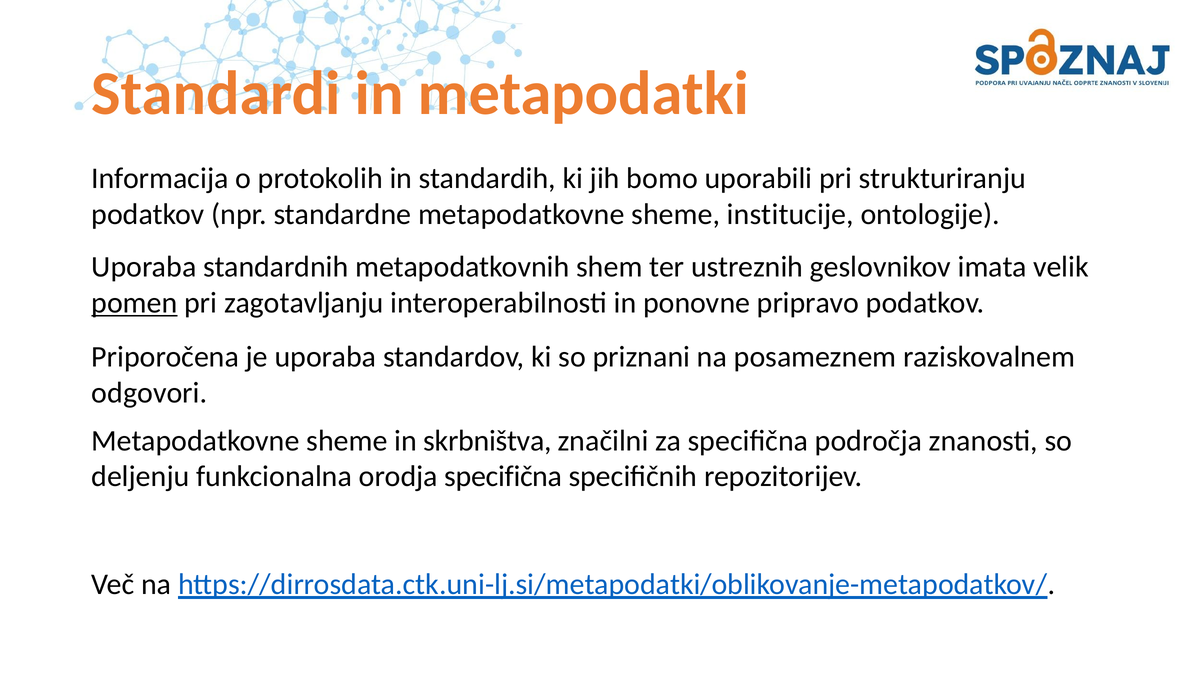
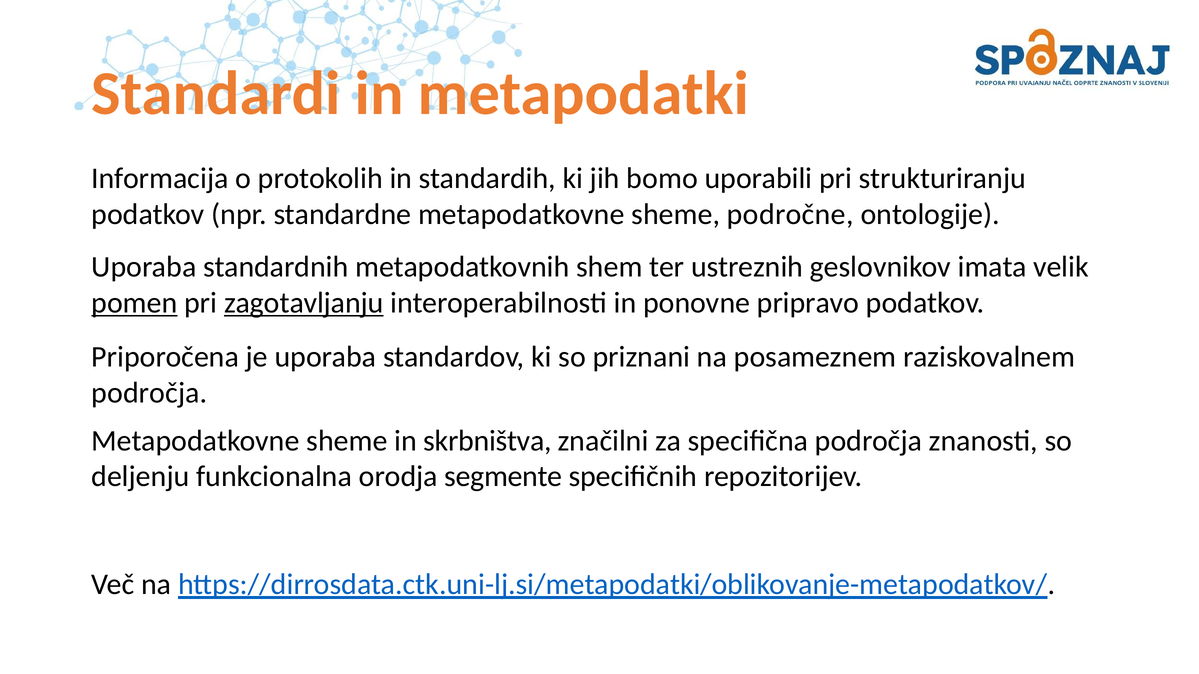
institucije: institucije -> področne
zagotavljanju underline: none -> present
odgovori at (149, 393): odgovori -> področja
orodja specifična: specifična -> segmente
